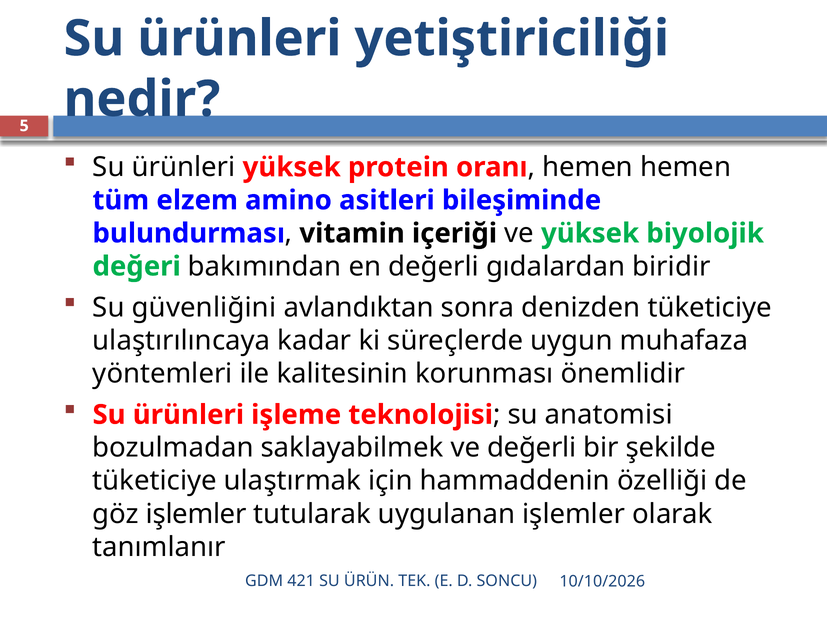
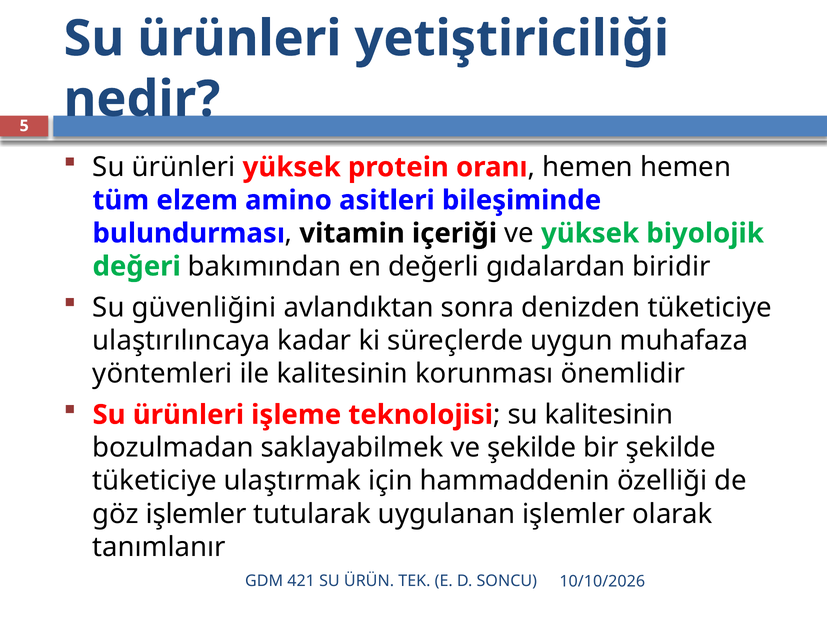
su anatomisi: anatomisi -> kalitesinin
ve değerli: değerli -> şekilde
